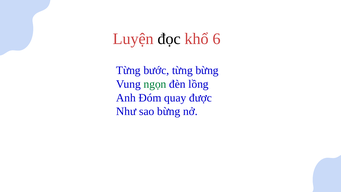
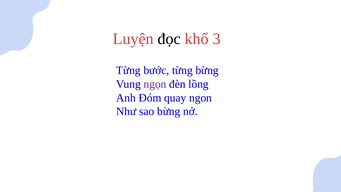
6: 6 -> 3
ngọn colour: green -> purple
được: được -> ngon
